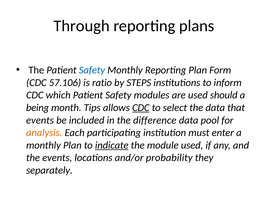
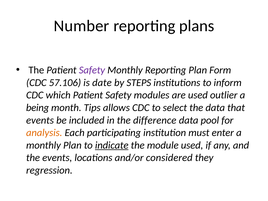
Through: Through -> Number
Safety at (92, 70) colour: blue -> purple
ratio: ratio -> date
should: should -> outlier
CDC at (141, 108) underline: present -> none
probability: probability -> considered
separately: separately -> regression
